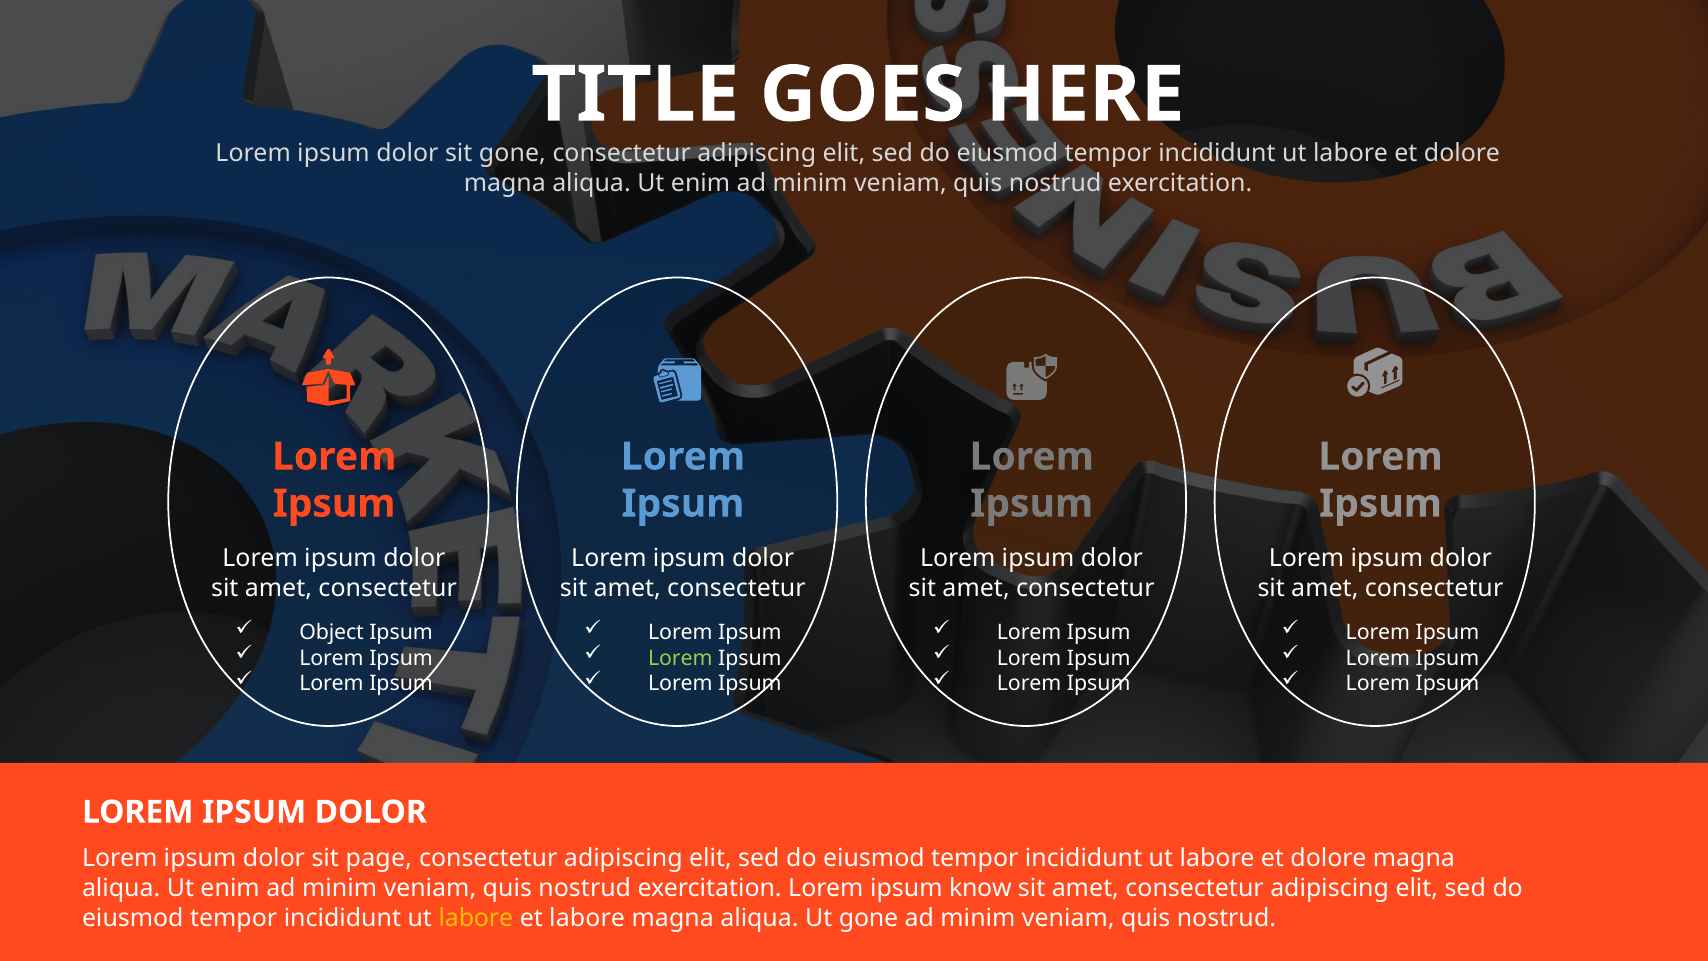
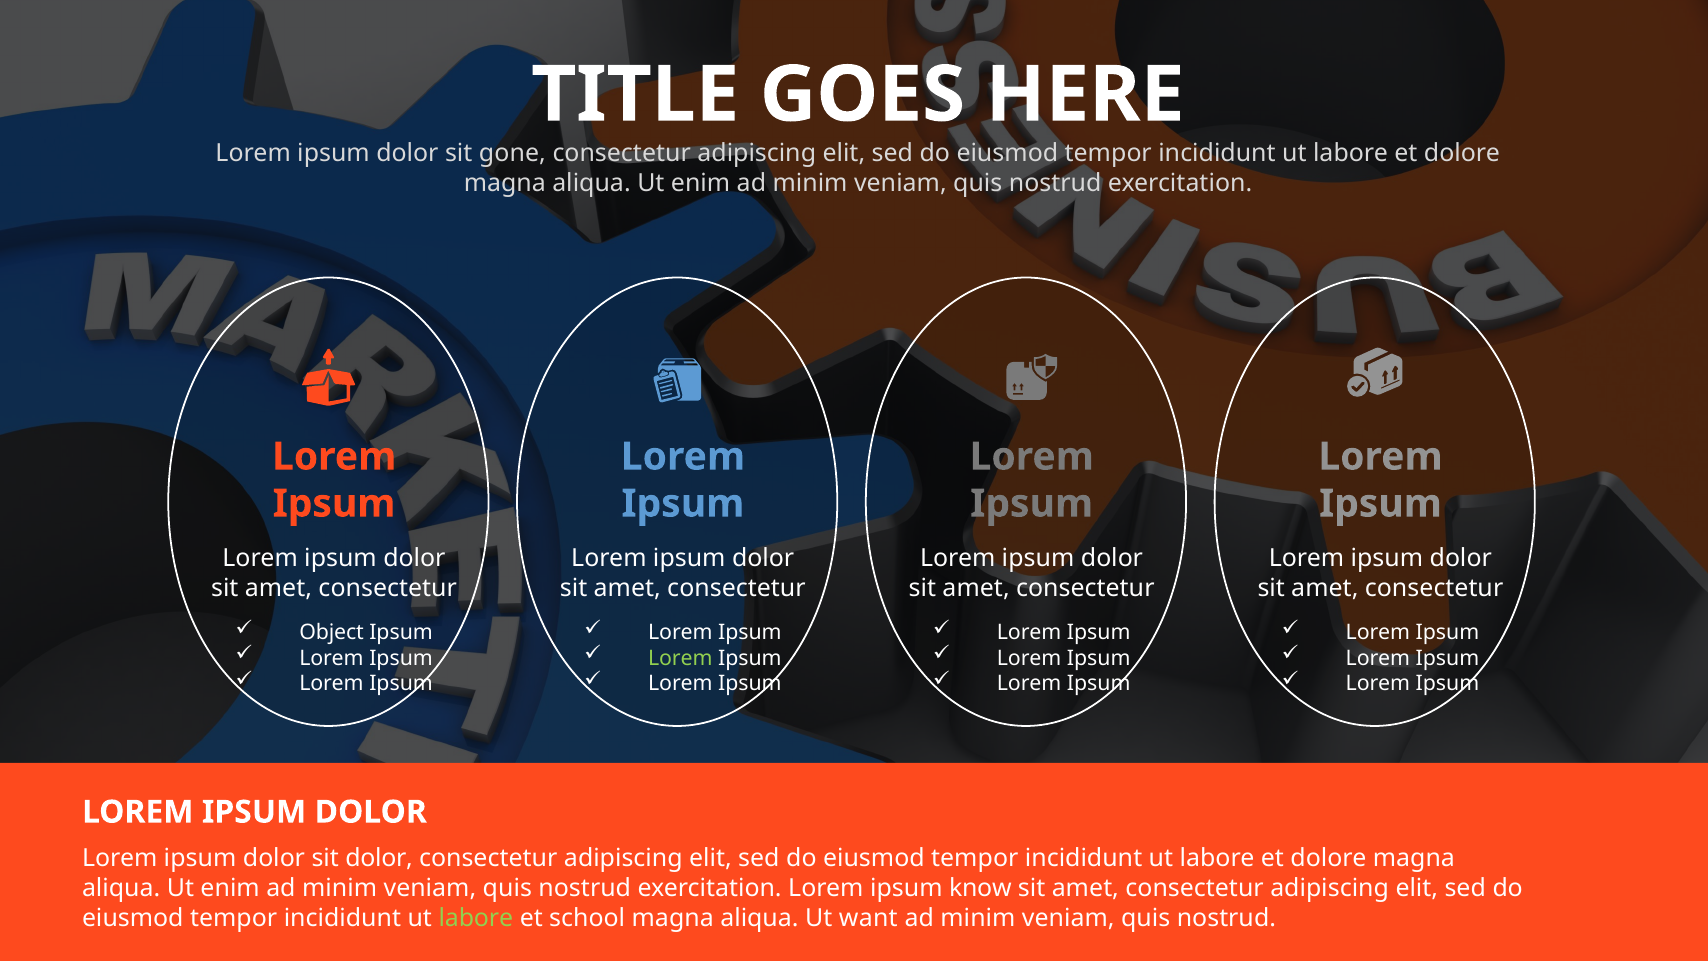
sit page: page -> dolor
labore at (476, 918) colour: yellow -> light green
et labore: labore -> school
Ut gone: gone -> want
